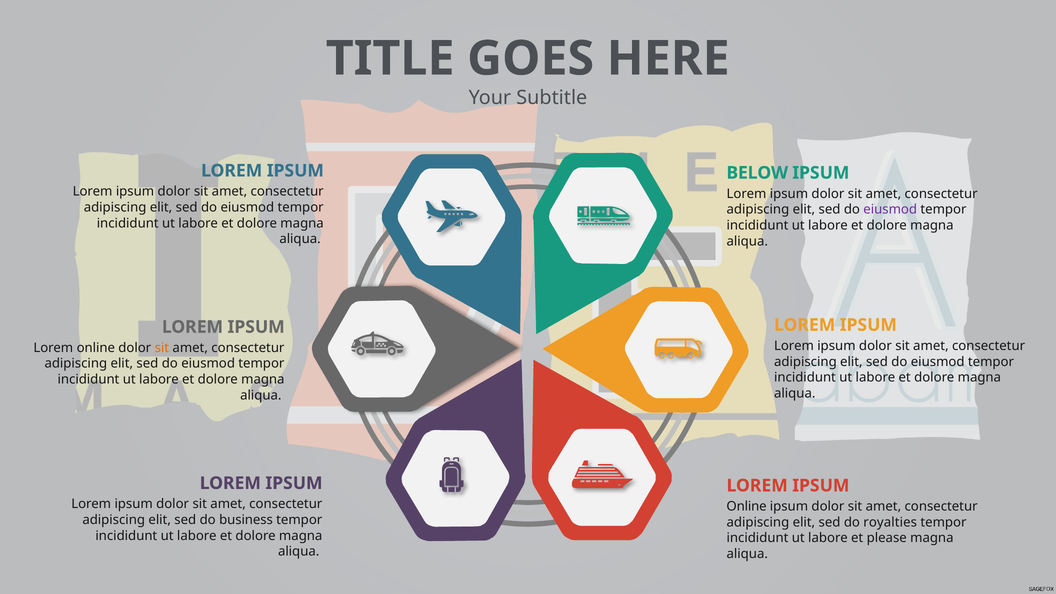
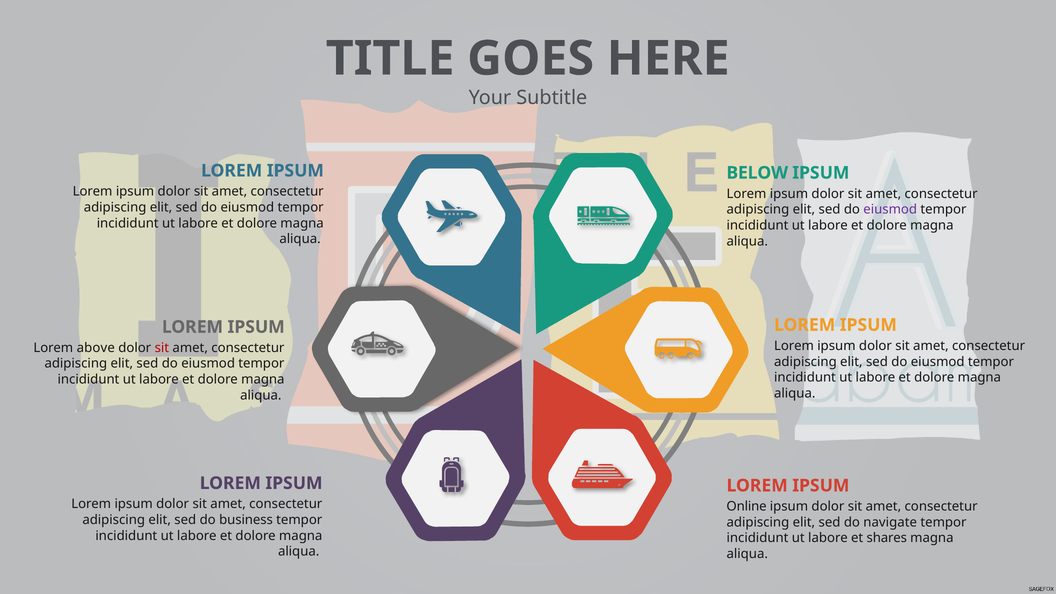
Lorem online: online -> above
sit at (162, 348) colour: orange -> red
royalties: royalties -> navigate
please: please -> shares
